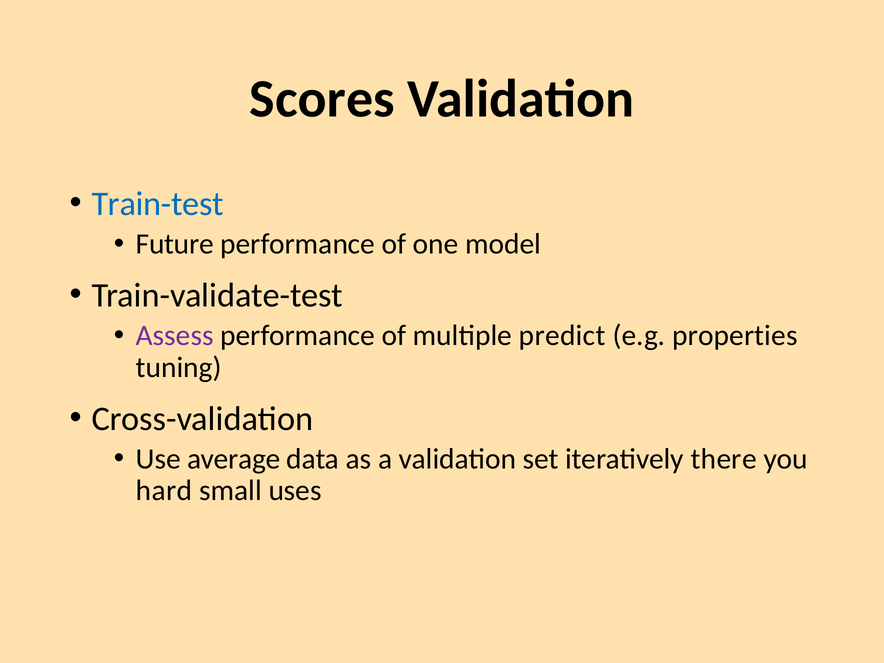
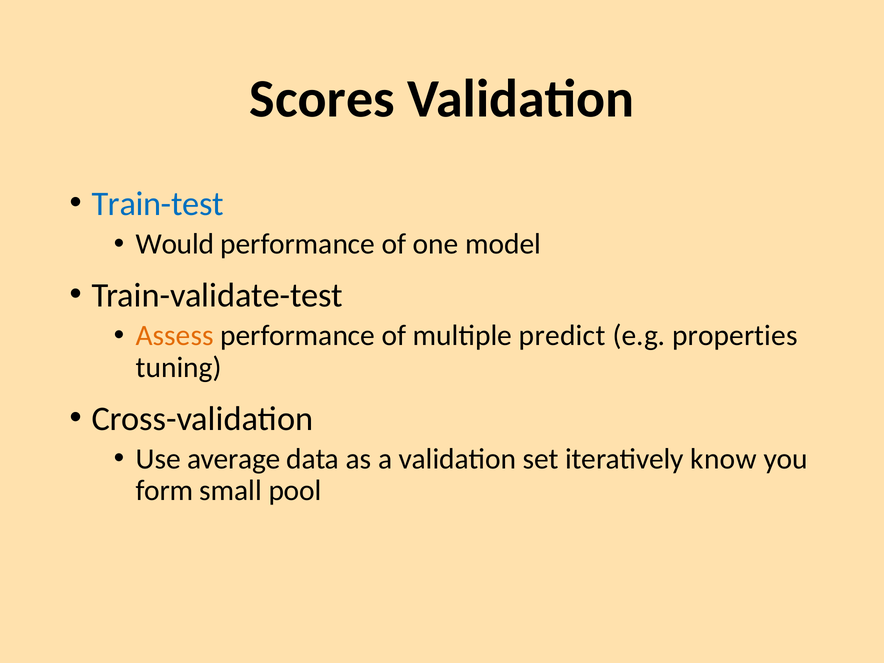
Future: Future -> Would
Assess colour: purple -> orange
there: there -> know
hard: hard -> form
uses: uses -> pool
